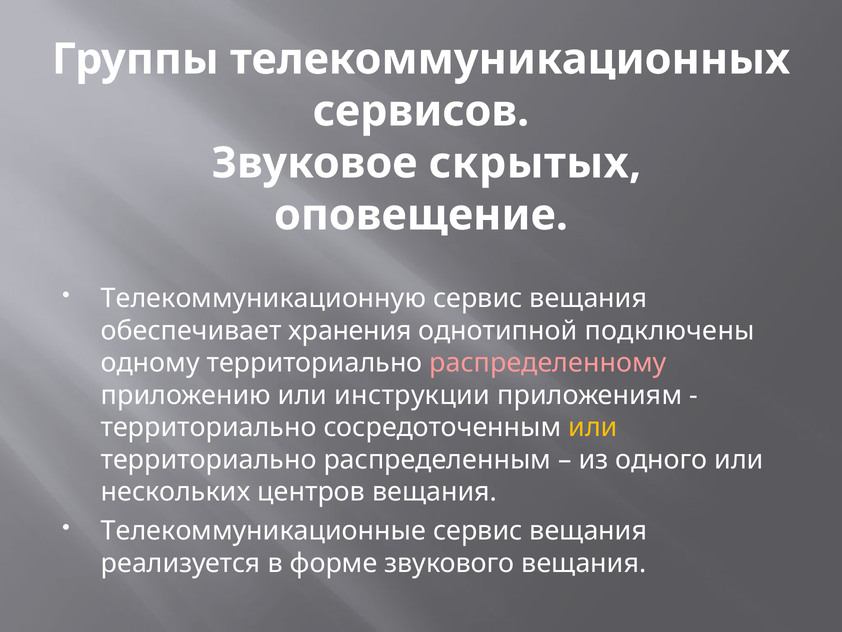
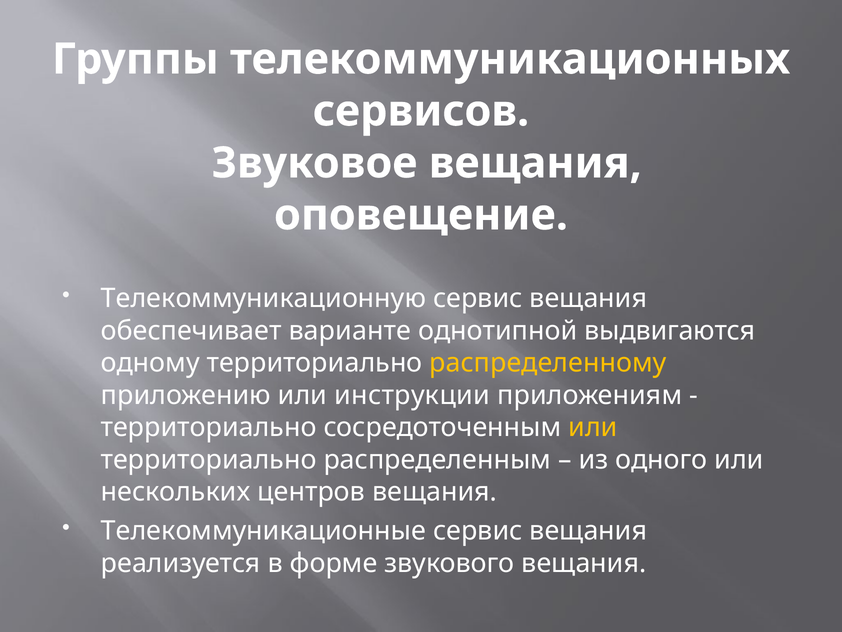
Звуковое скрытых: скрытых -> вещания
хранения: хранения -> варианте
подключены: подключены -> выдвигаются
распределенному colour: pink -> yellow
